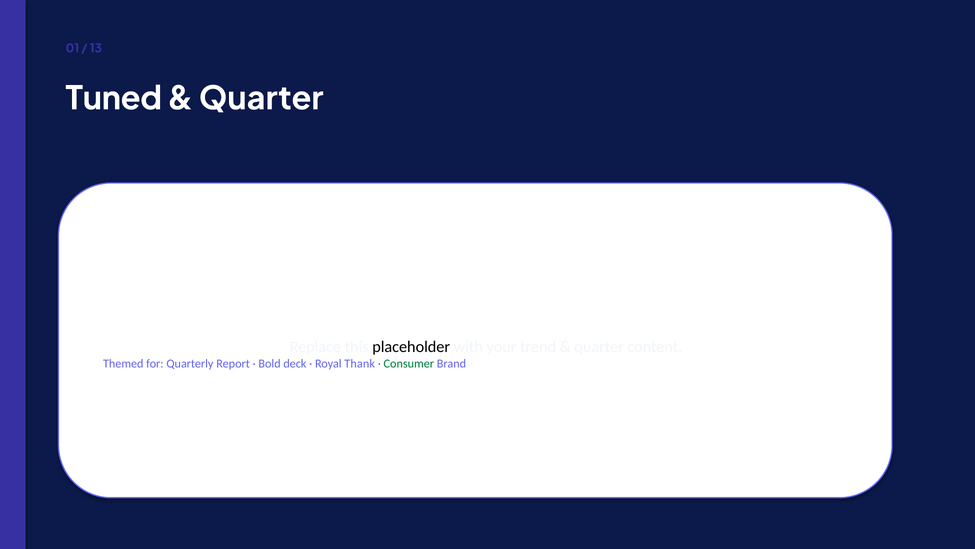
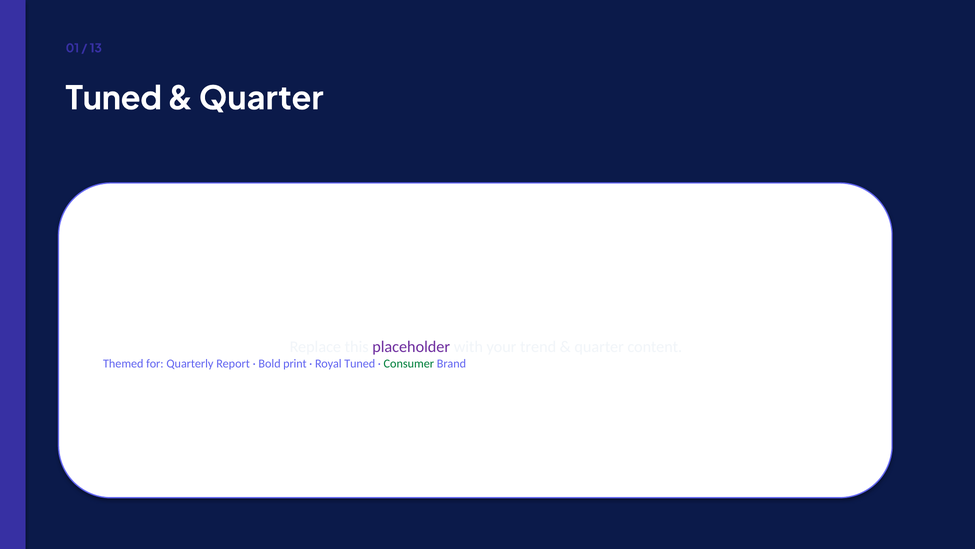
placeholder colour: black -> purple
deck: deck -> print
Royal Thank: Thank -> Tuned
